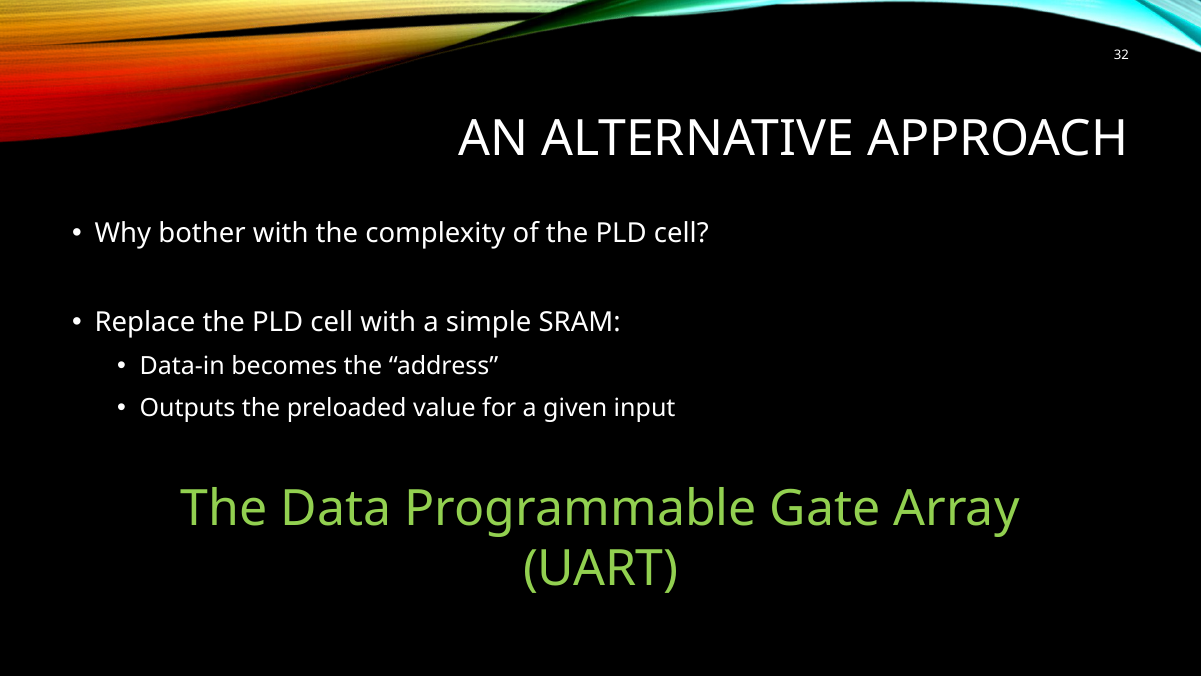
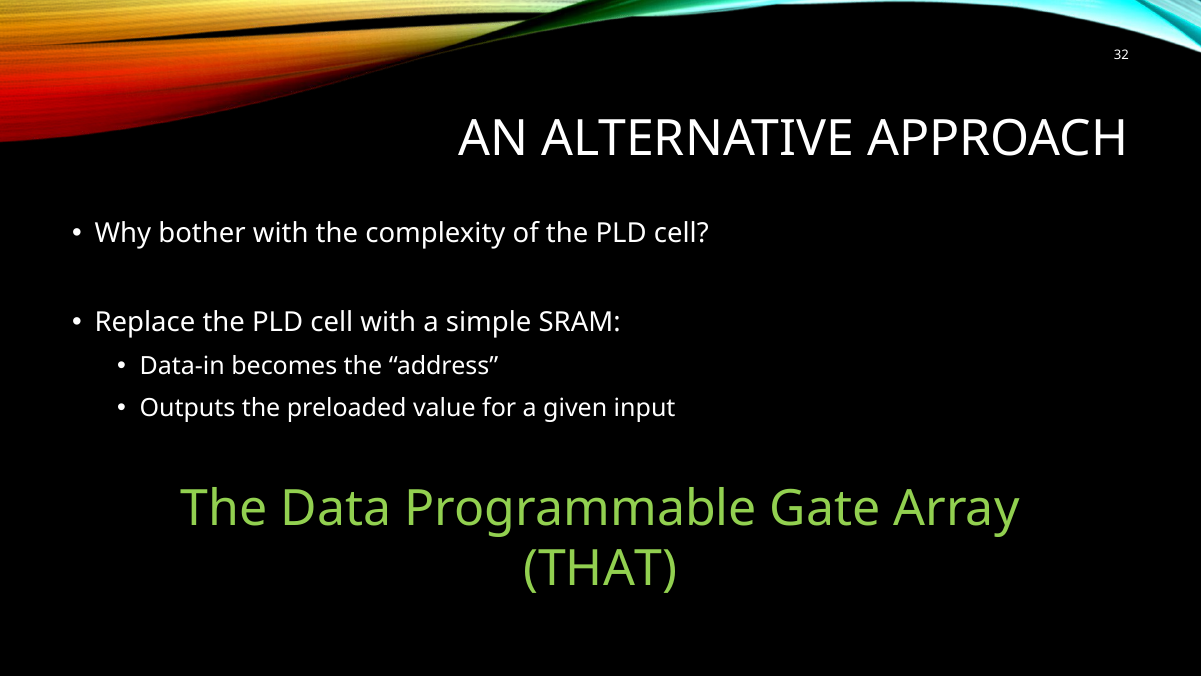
UART: UART -> THAT
